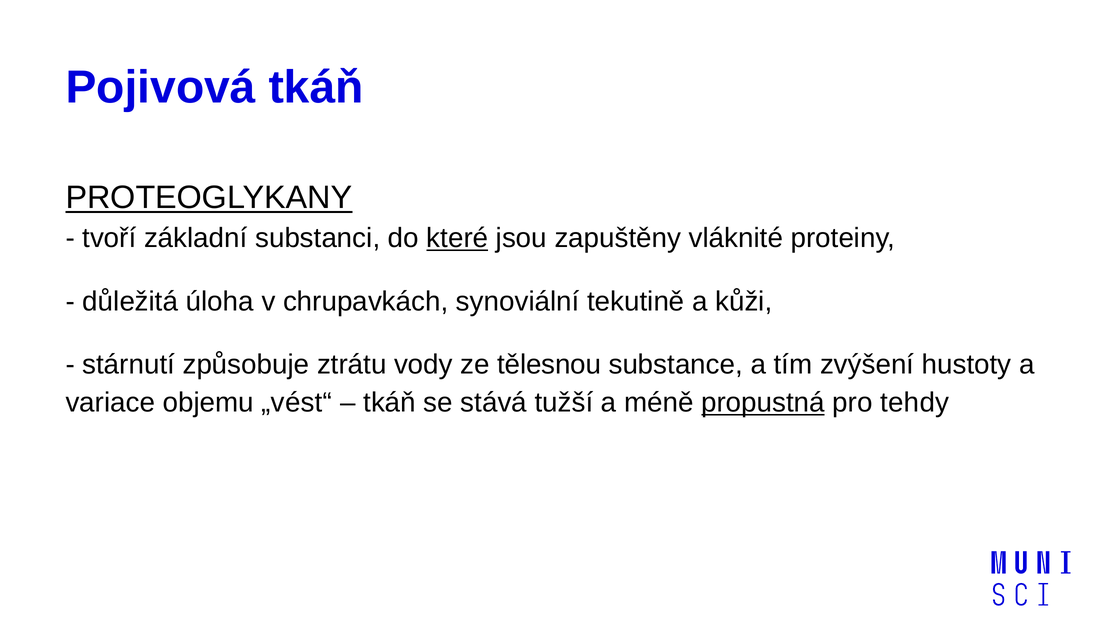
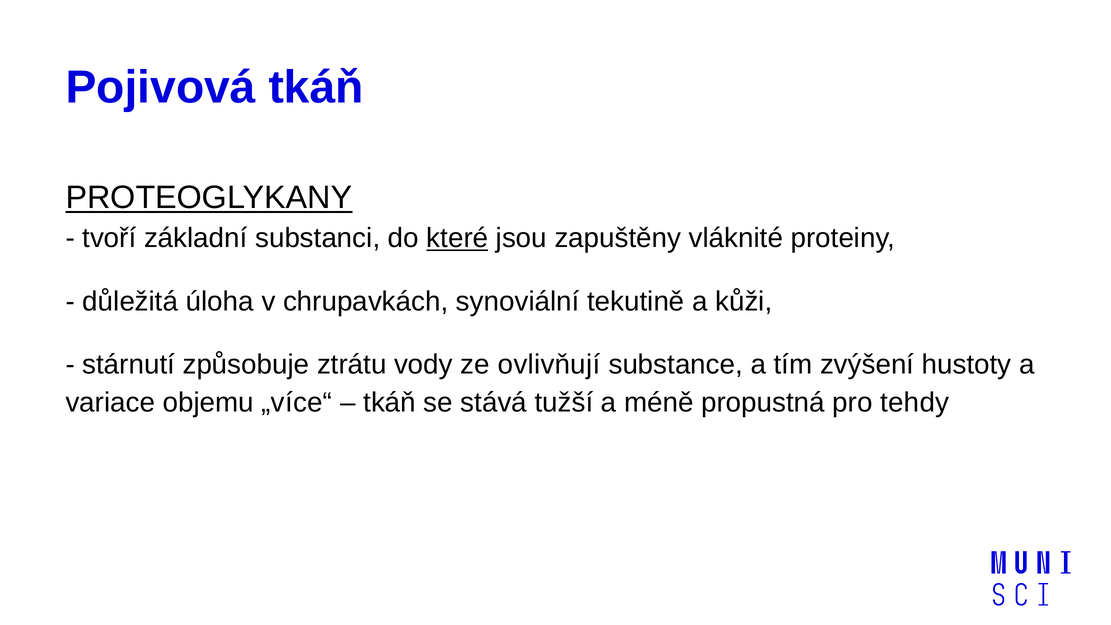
tělesnou: tělesnou -> ovlivňují
„vést“: „vést“ -> „více“
propustná underline: present -> none
